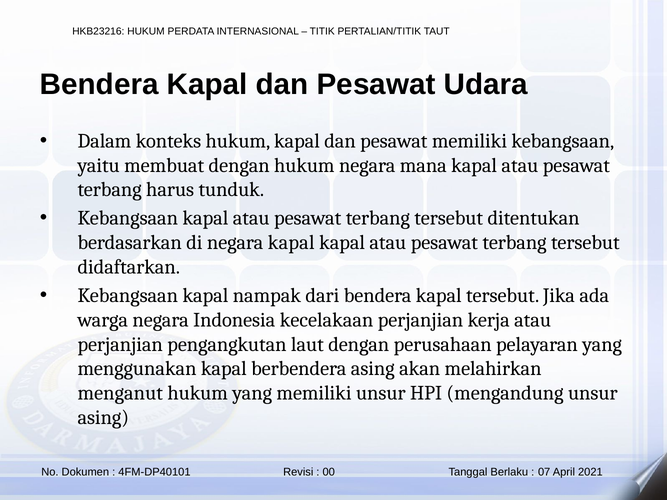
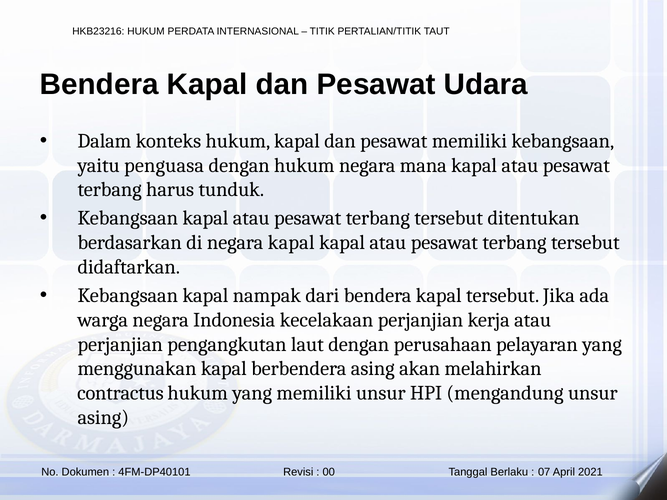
membuat: membuat -> penguasa
menganut: menganut -> contractus
